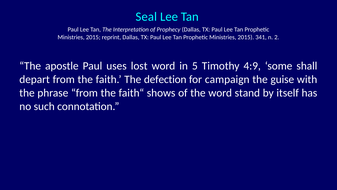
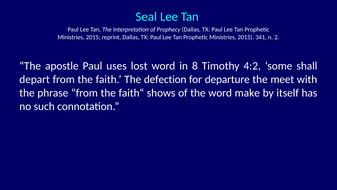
5: 5 -> 8
4:9: 4:9 -> 4:2
campaign: campaign -> departure
guise: guise -> meet
stand: stand -> make
